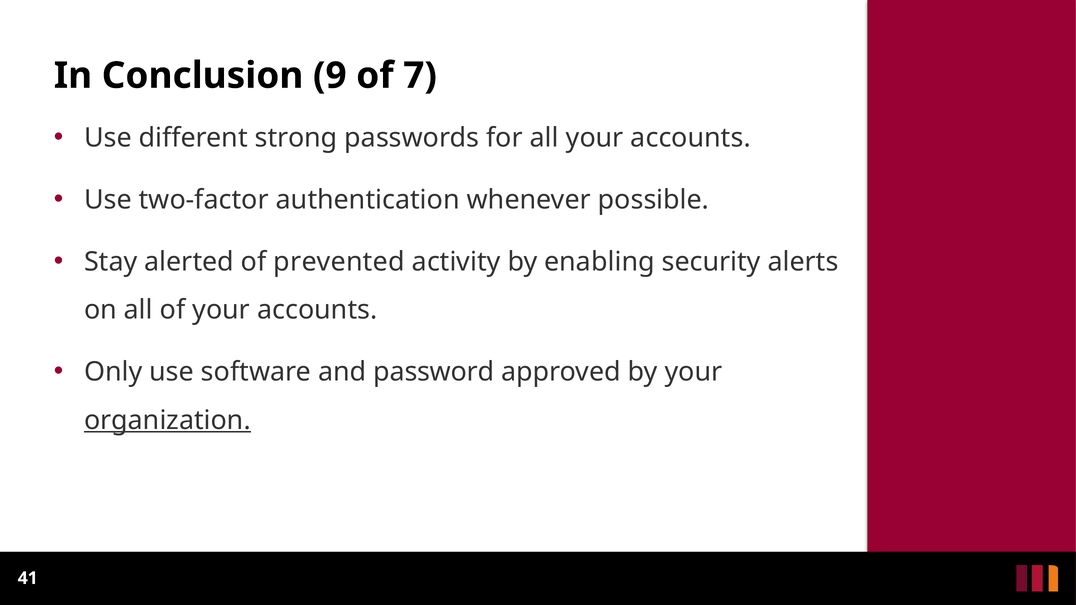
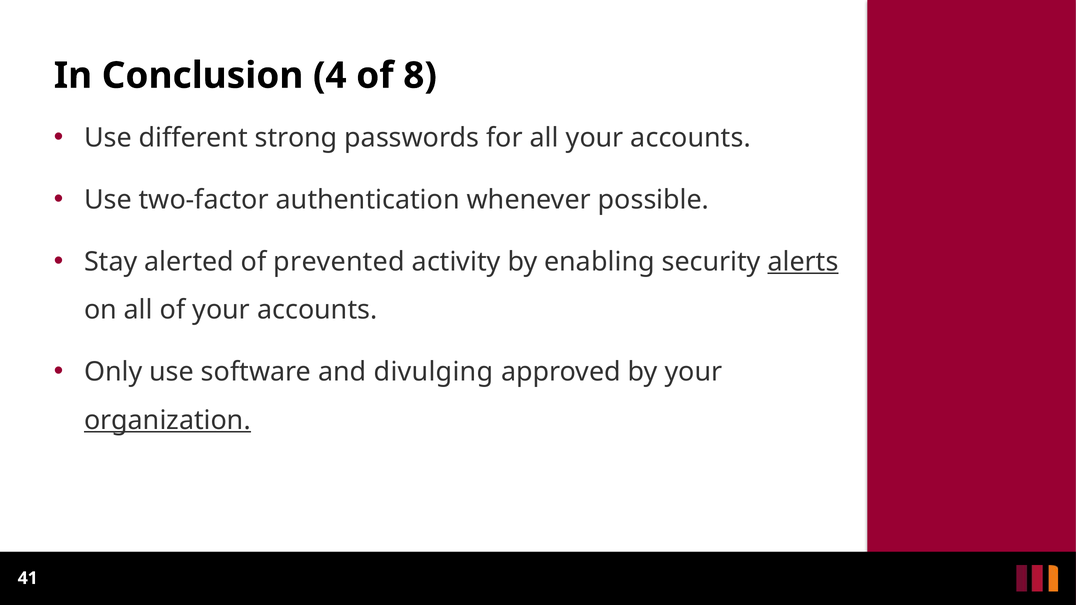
9: 9 -> 4
7: 7 -> 8
alerts underline: none -> present
password: password -> divulging
